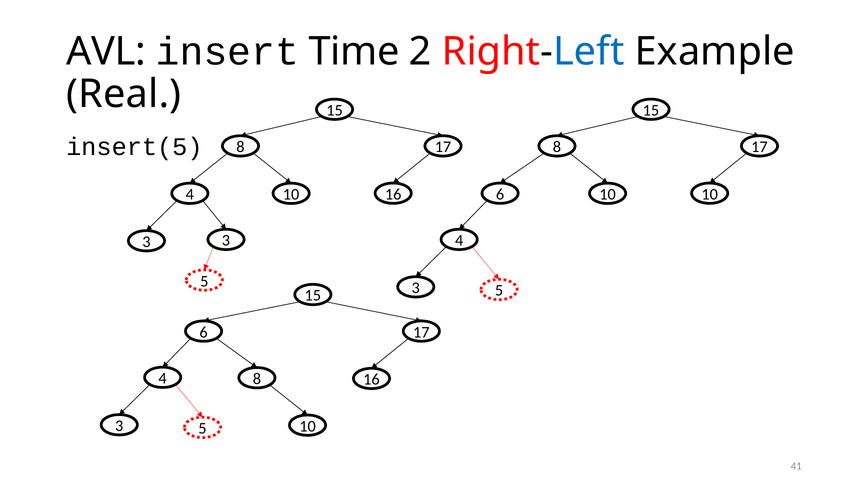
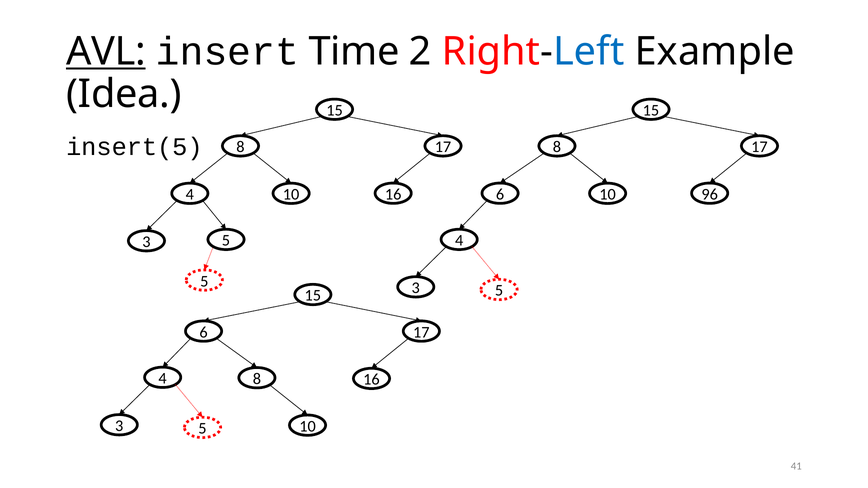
AVL underline: none -> present
Real: Real -> Idea
6 10: 10 -> 96
3 3: 3 -> 5
